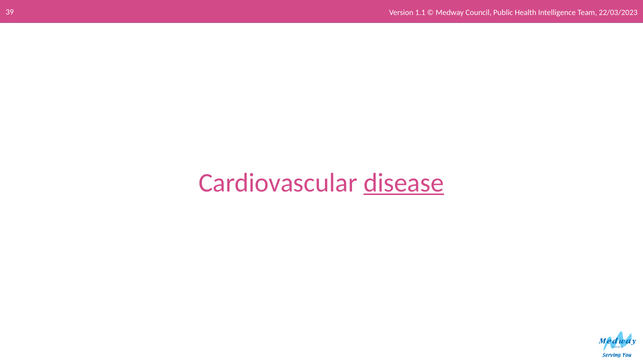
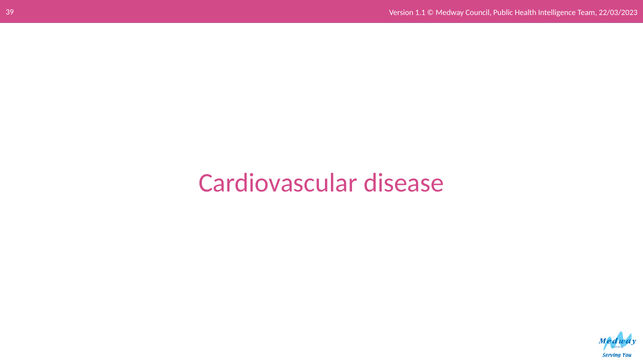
disease underline: present -> none
